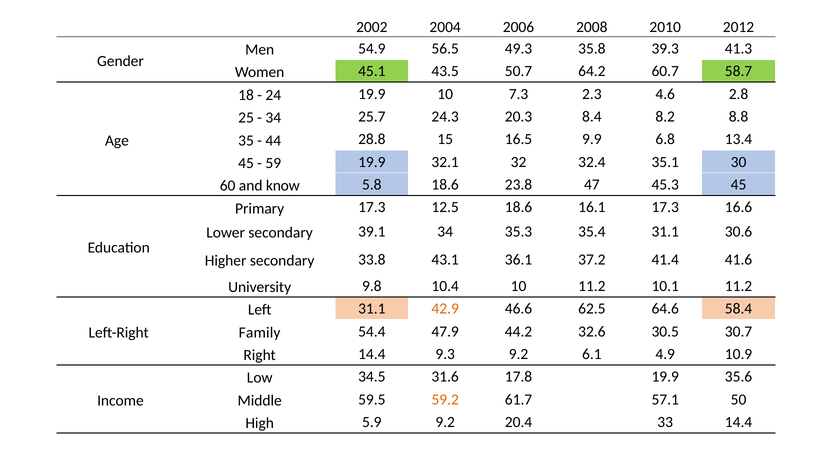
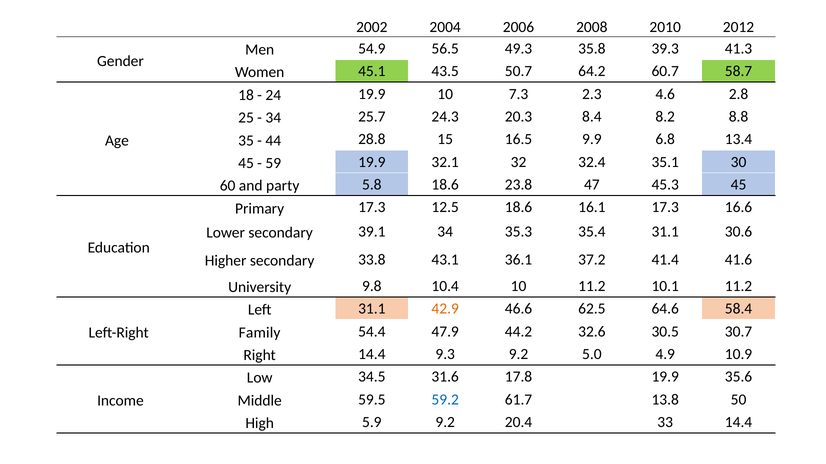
know: know -> party
6.1: 6.1 -> 5.0
59.2 colour: orange -> blue
57.1: 57.1 -> 13.8
